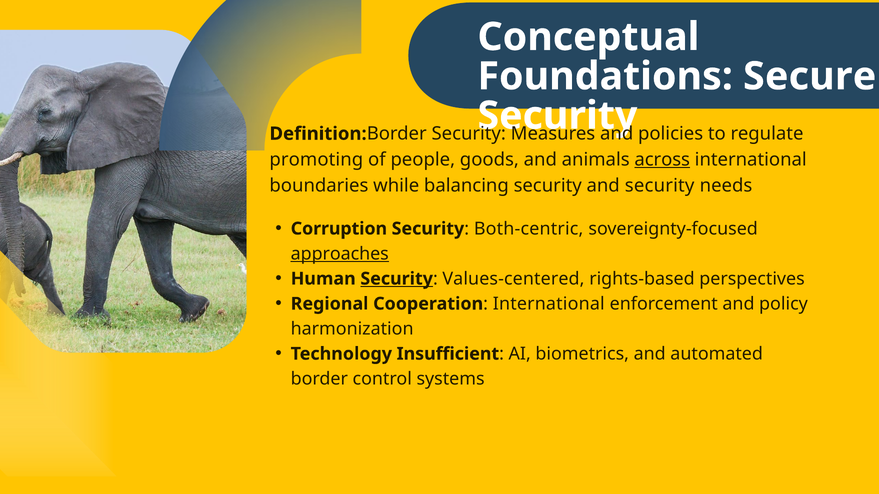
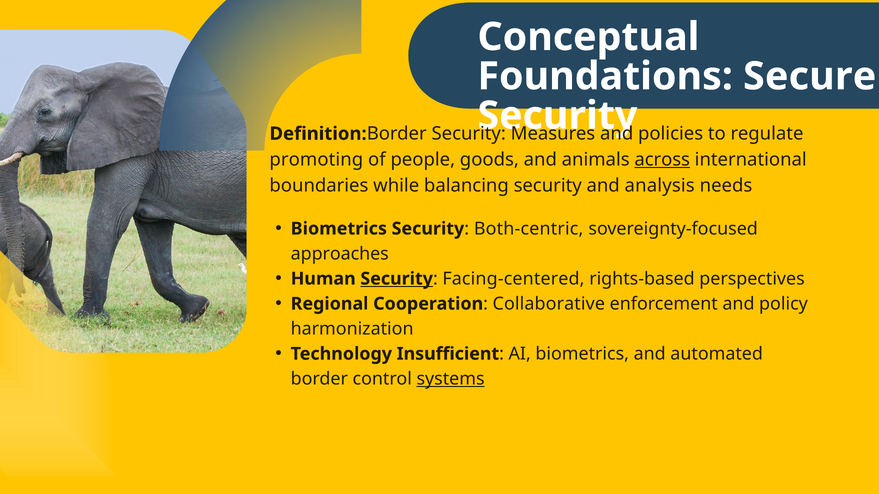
and security: security -> analysis
Corruption at (339, 229): Corruption -> Biometrics
approaches underline: present -> none
Values-centered: Values-centered -> Facing-centered
International at (549, 304): International -> Collaborative
systems underline: none -> present
